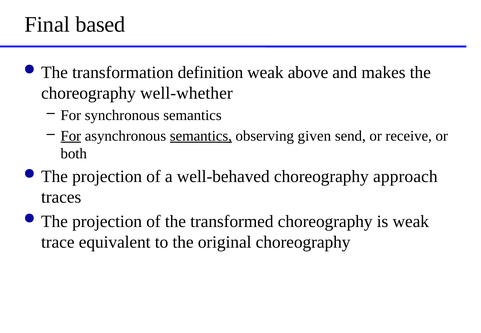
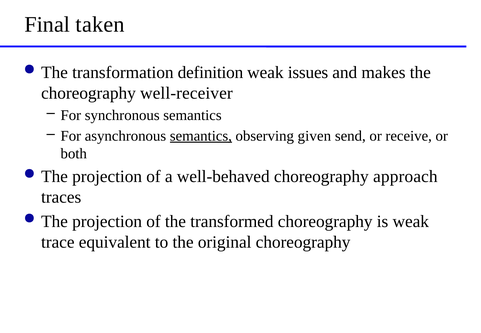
based: based -> taken
above: above -> issues
well-whether: well-whether -> well-receiver
For at (71, 136) underline: present -> none
